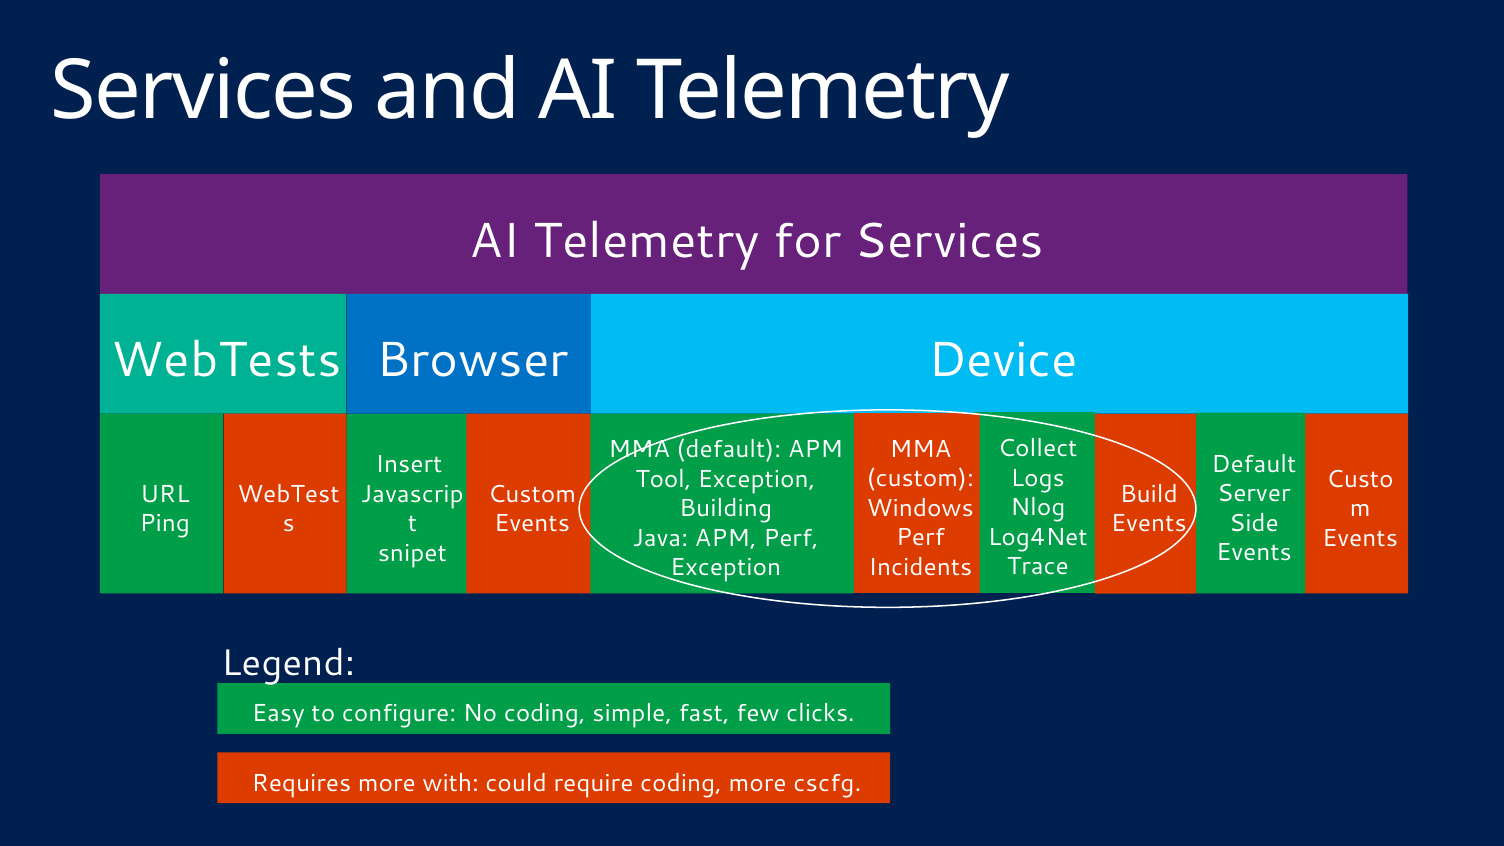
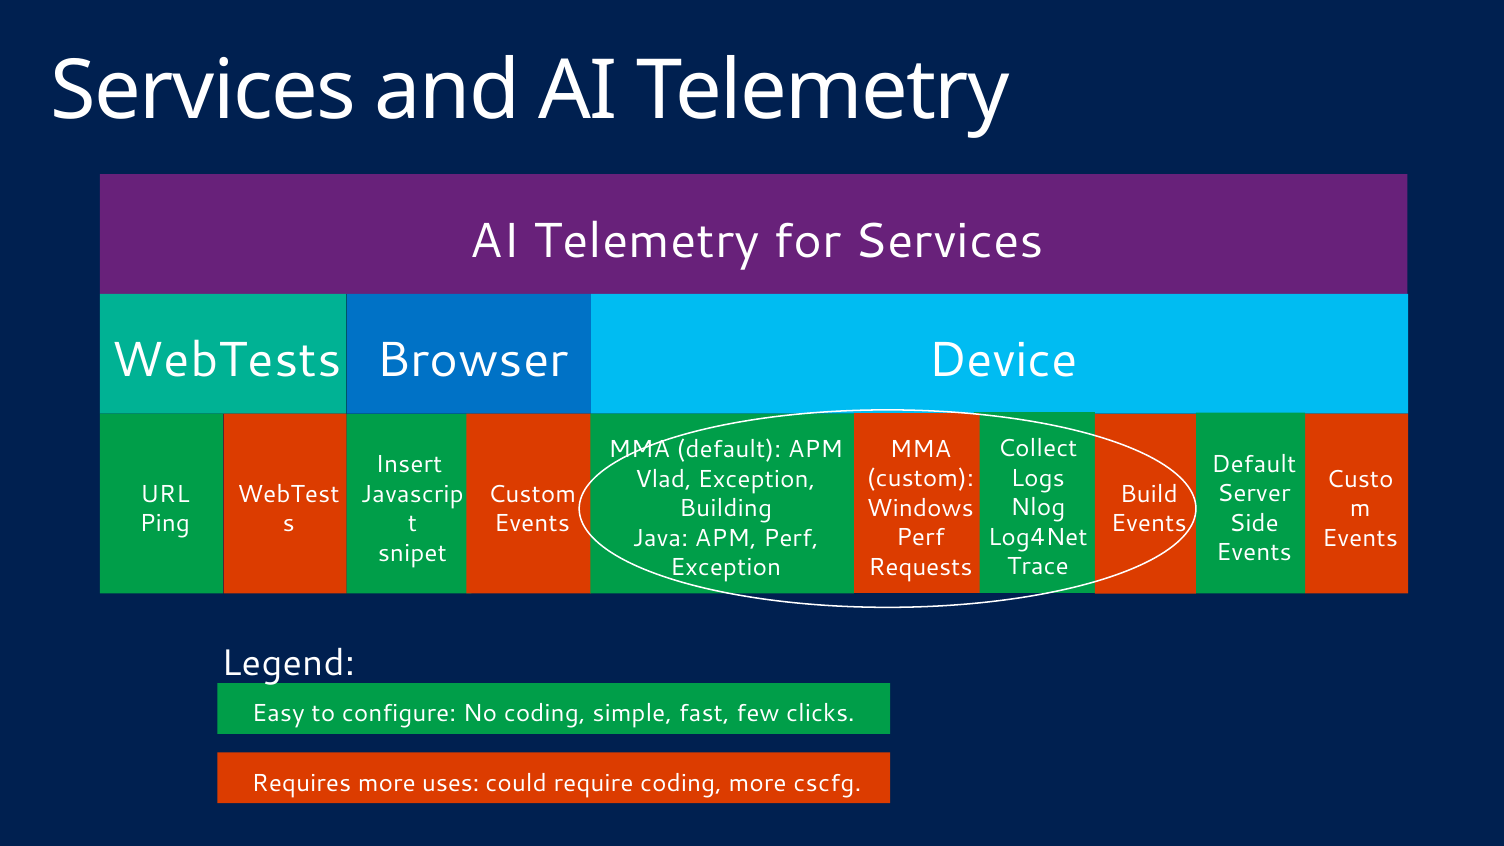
Tool: Tool -> Vlad
Incidents: Incidents -> Requests
with: with -> uses
